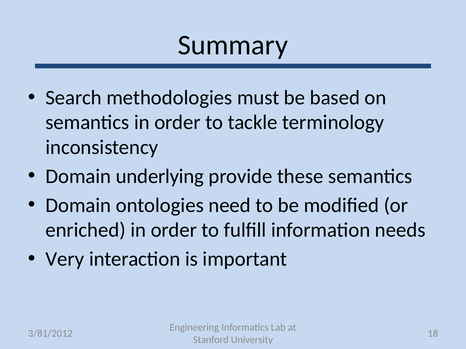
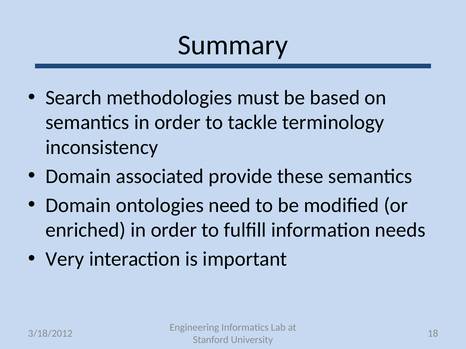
underlying: underlying -> associated
3/81/2012: 3/81/2012 -> 3/18/2012
